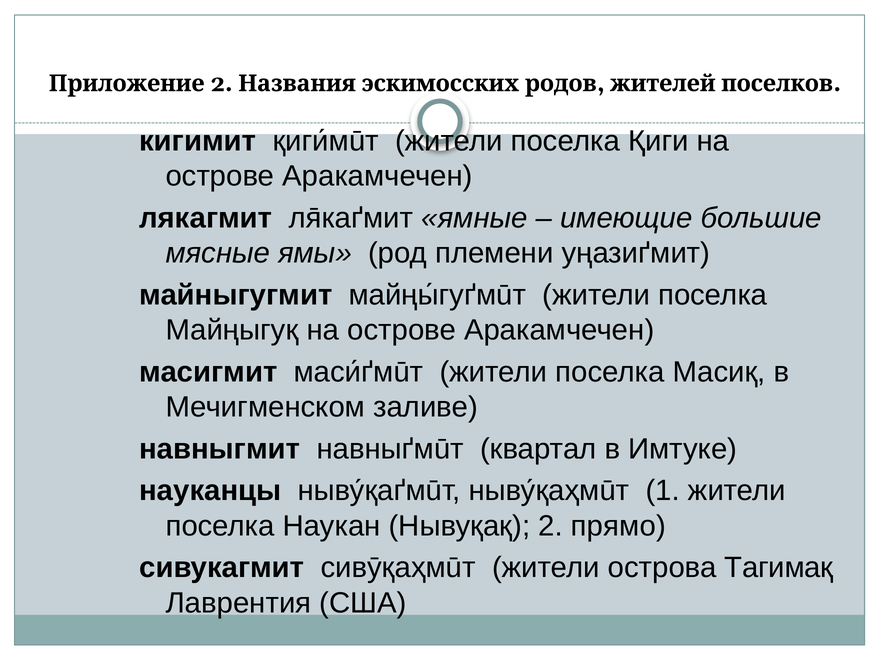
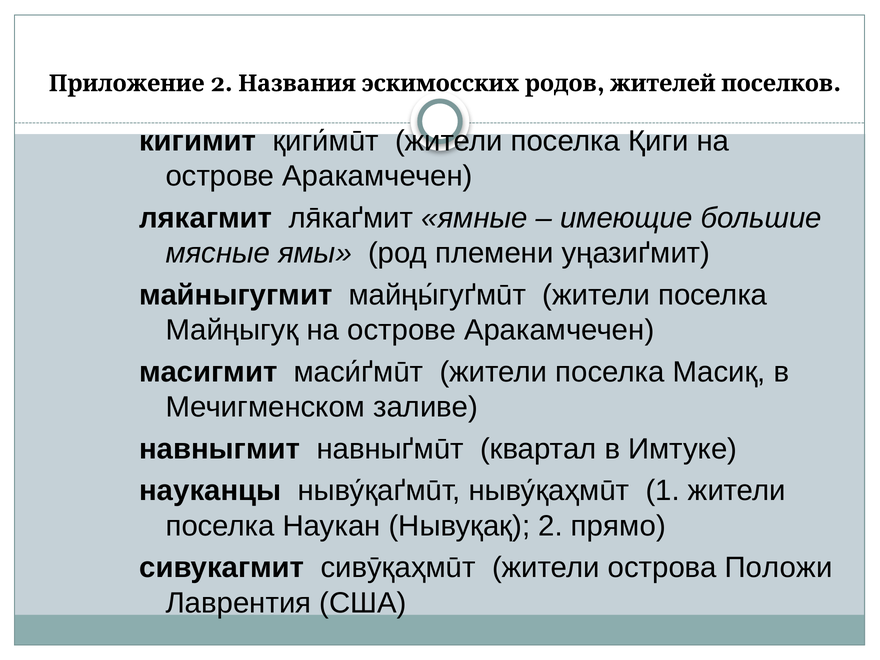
Тагимақ: Тагимақ -> Положи
